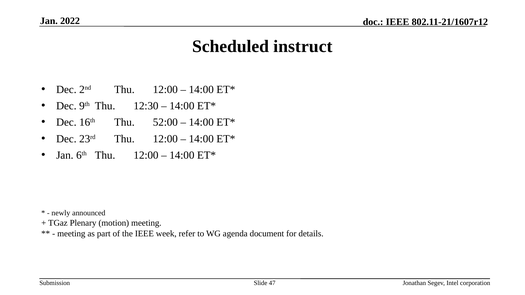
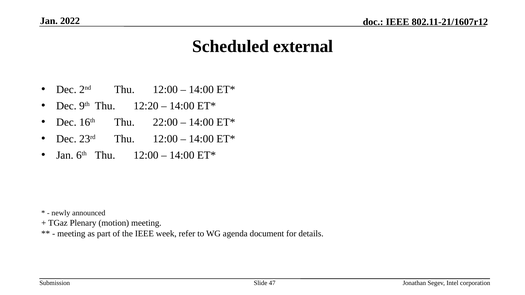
instruct: instruct -> external
12:30: 12:30 -> 12:20
52:00: 52:00 -> 22:00
